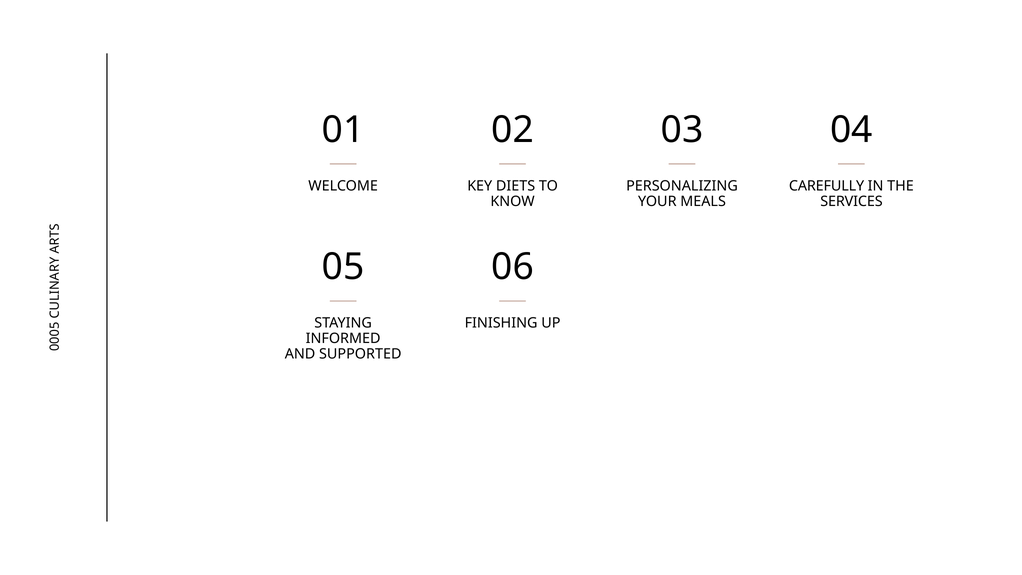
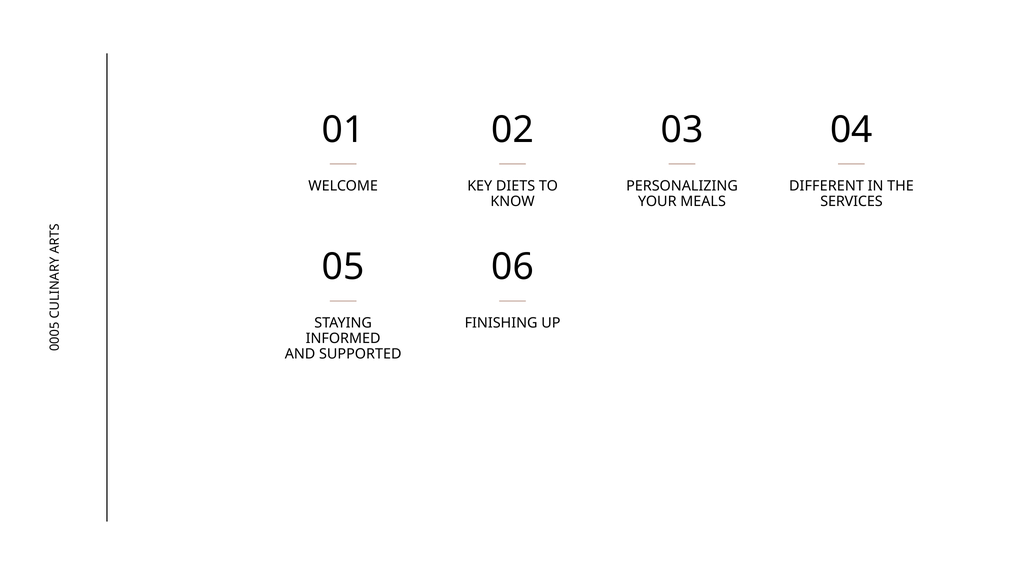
CAREFULLY: CAREFULLY -> DIFFERENT
